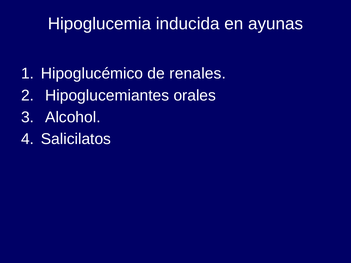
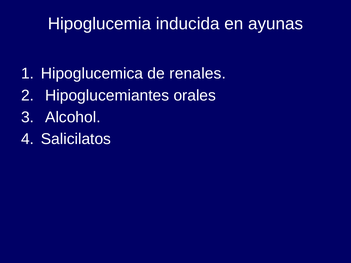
Hipoglucémico: Hipoglucémico -> Hipoglucemica
